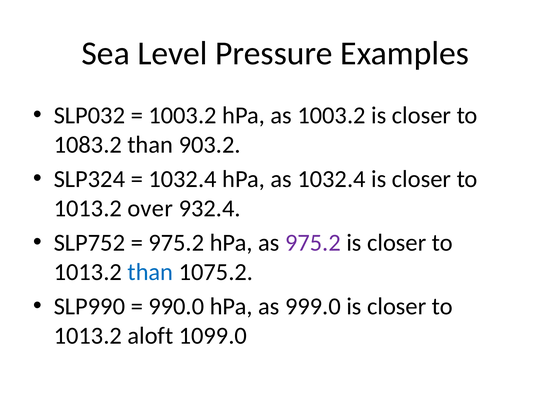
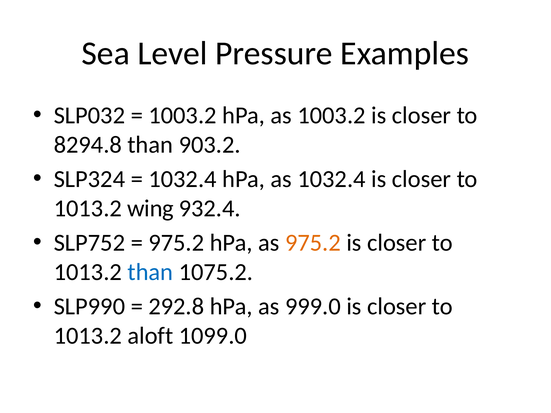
1083.2: 1083.2 -> 8294.8
over: over -> wing
975.2 at (313, 243) colour: purple -> orange
990.0: 990.0 -> 292.8
